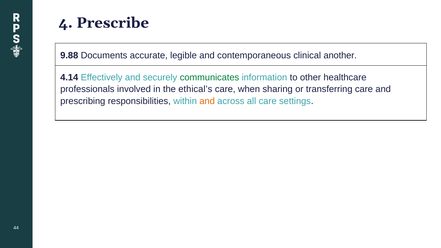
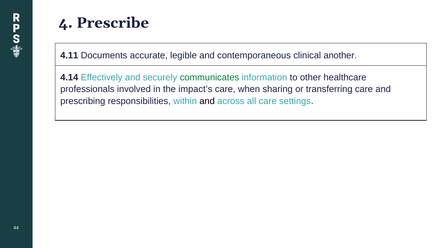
9.88: 9.88 -> 4.11
ethical’s: ethical’s -> impact’s
and at (207, 101) colour: orange -> black
